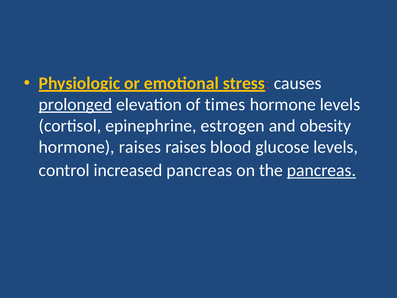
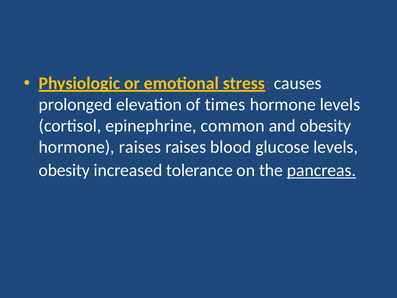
prolonged underline: present -> none
estrogen: estrogen -> common
control at (64, 170): control -> obesity
increased pancreas: pancreas -> tolerance
